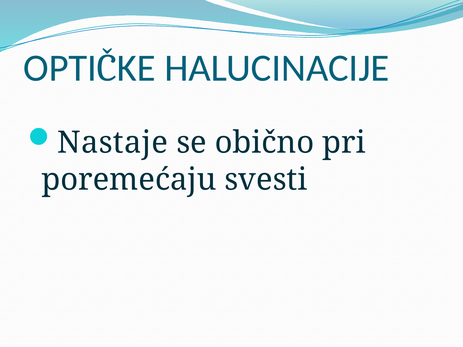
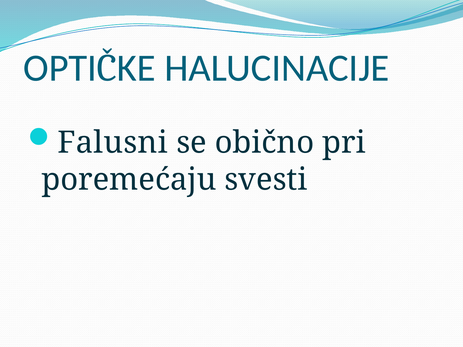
Nastaje: Nastaje -> Falusni
